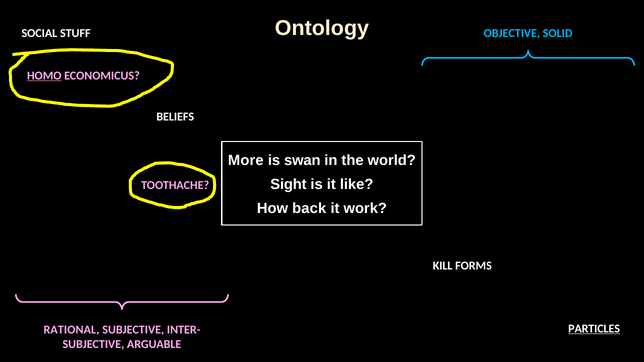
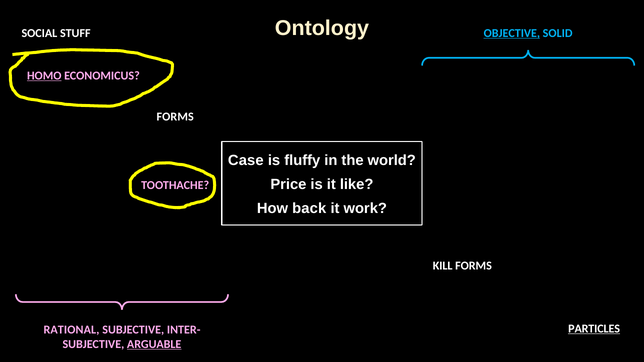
OBJECTIVE underline: none -> present
BELIEFS at (175, 117): BELIEFS -> FORMS
More: More -> Case
swan: swan -> fluffy
Sight: Sight -> Price
ARGUABLE underline: none -> present
